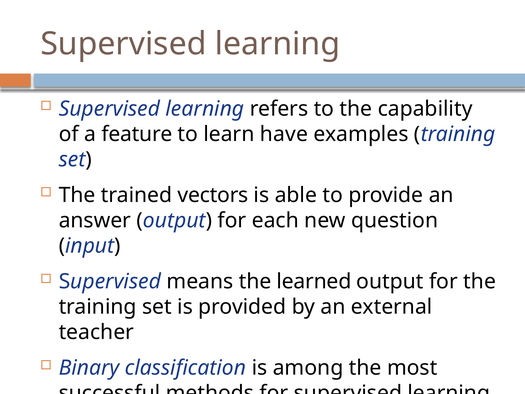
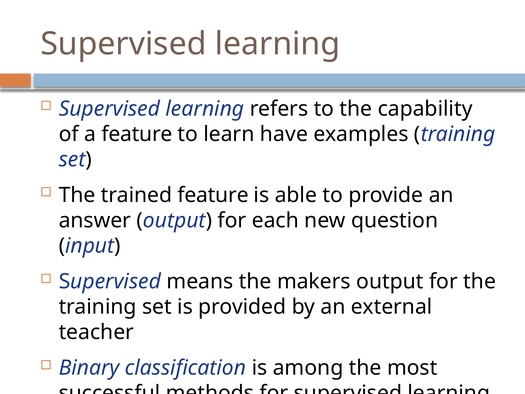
trained vectors: vectors -> feature
learned: learned -> makers
